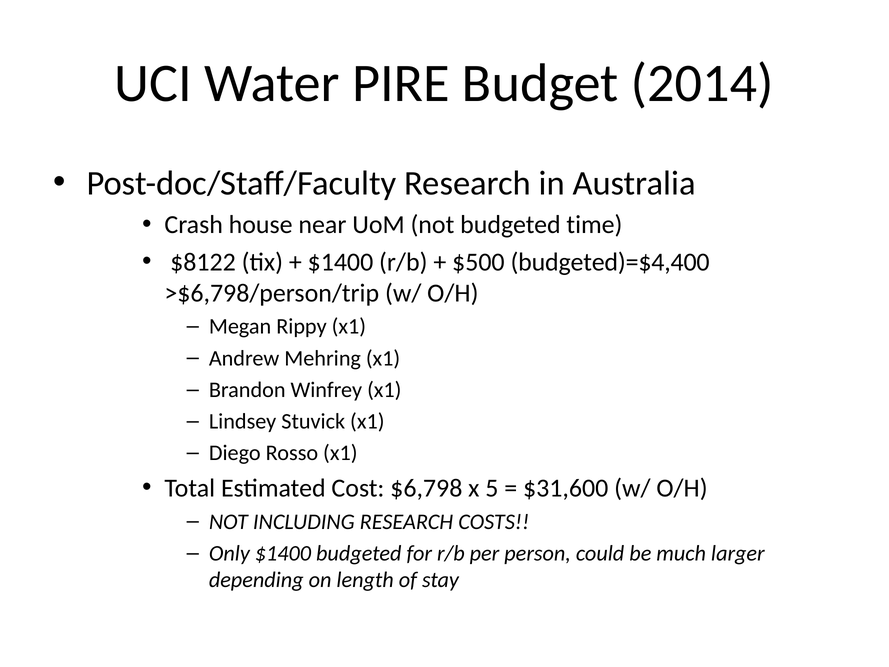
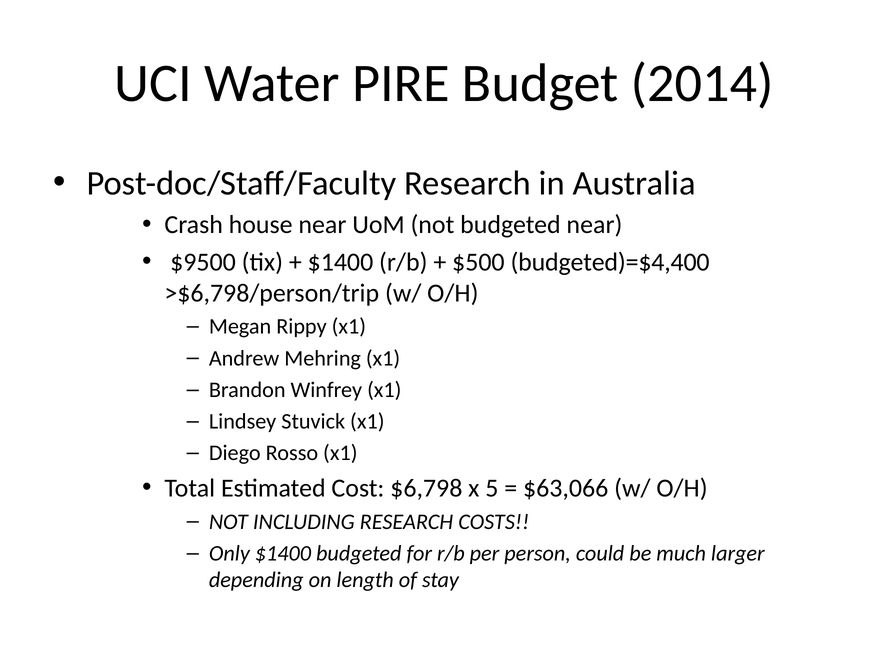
budgeted time: time -> near
$8122: $8122 -> $9500
$31,600: $31,600 -> $63,066
